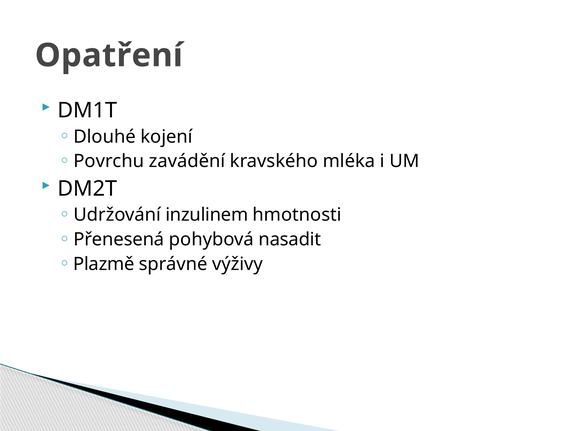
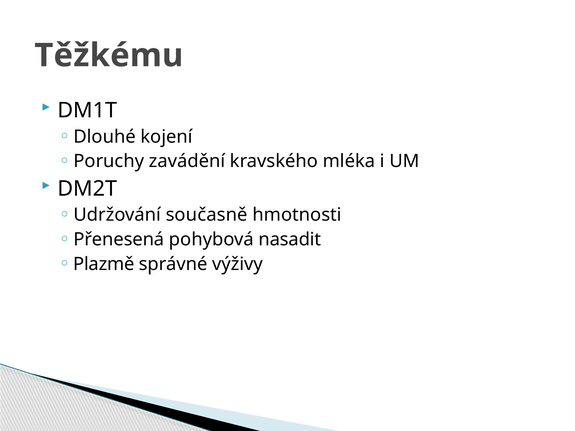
Opatření: Opatření -> Těžkému
Povrchu: Povrchu -> Poruchy
inzulinem: inzulinem -> současně
